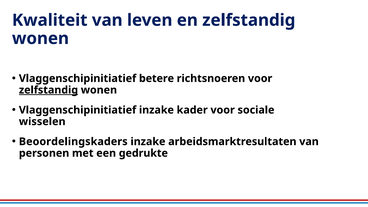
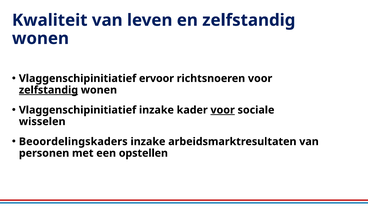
betere: betere -> ervoor
voor at (223, 110) underline: none -> present
gedrukte: gedrukte -> opstellen
